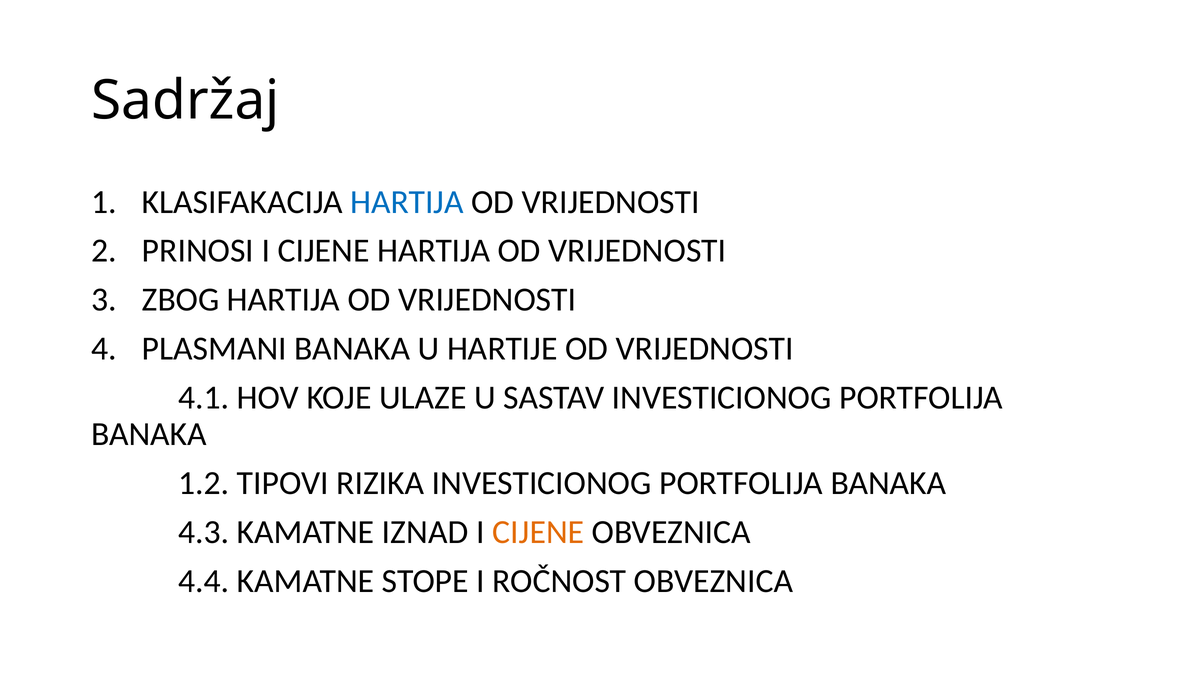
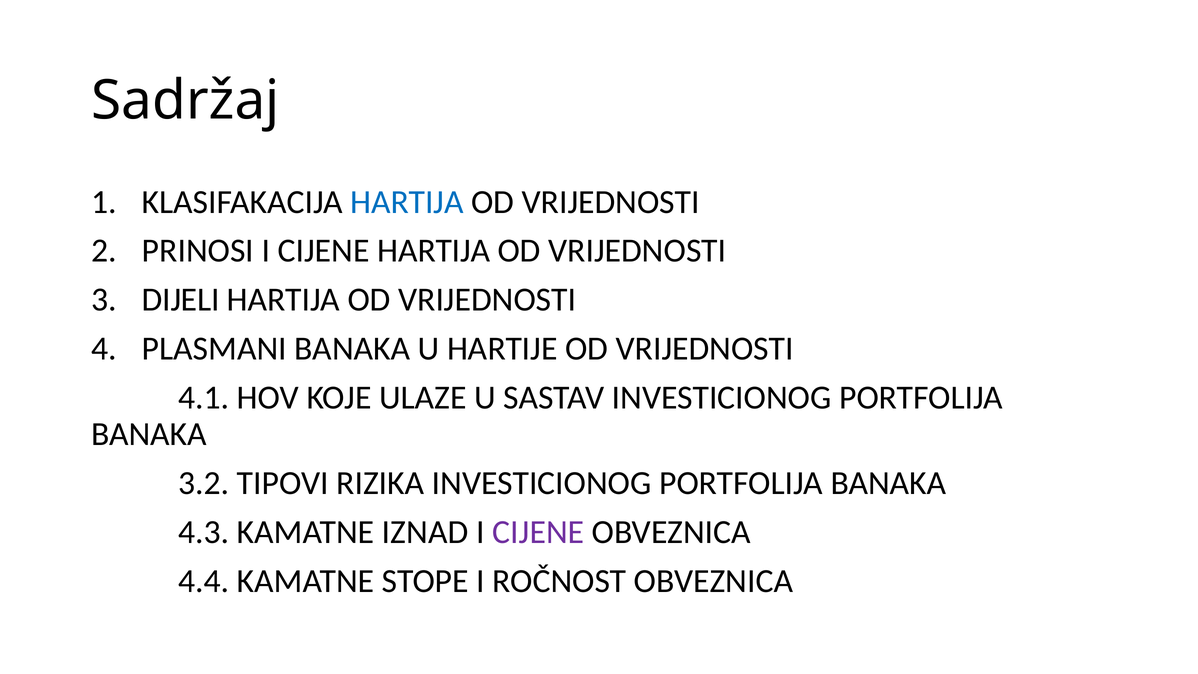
ZBOG: ZBOG -> DIJELI
1.2: 1.2 -> 3.2
CIJENE at (538, 532) colour: orange -> purple
